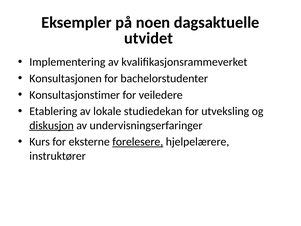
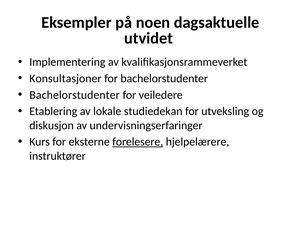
Konsultasjonen: Konsultasjonen -> Konsultasjoner
Konsultasjonstimer at (75, 95): Konsultasjonstimer -> Bachelorstudenter
diskusjon underline: present -> none
